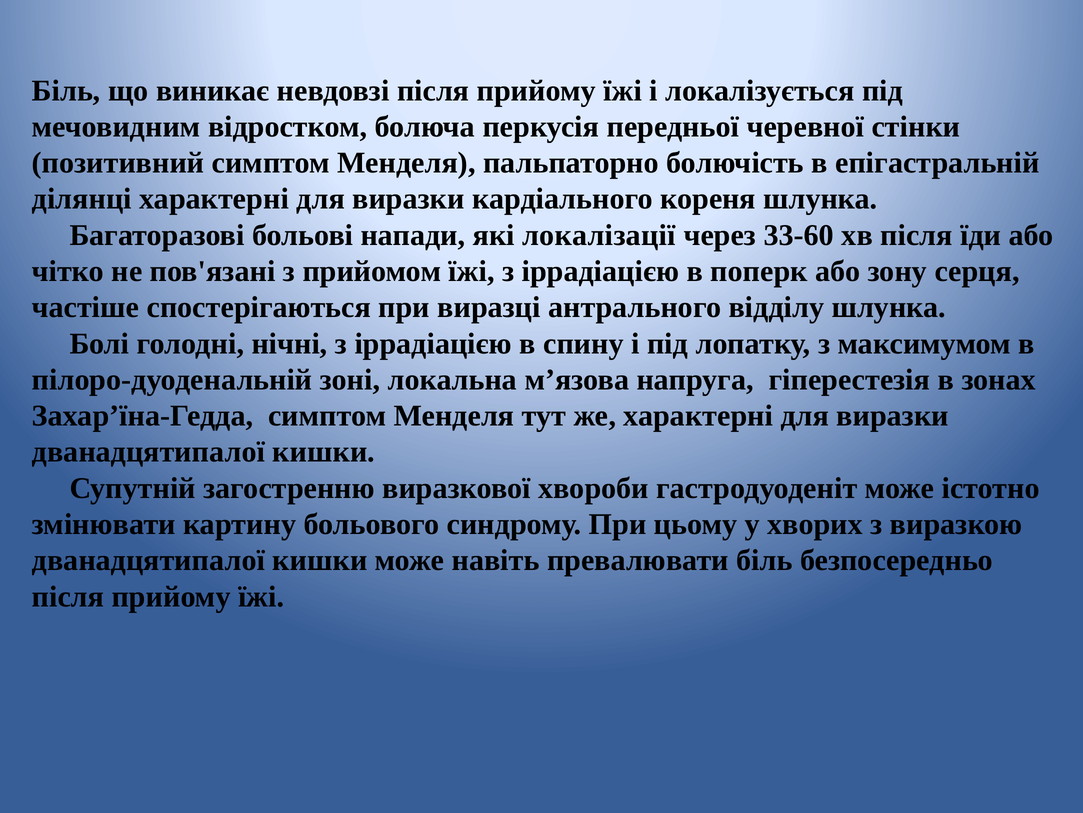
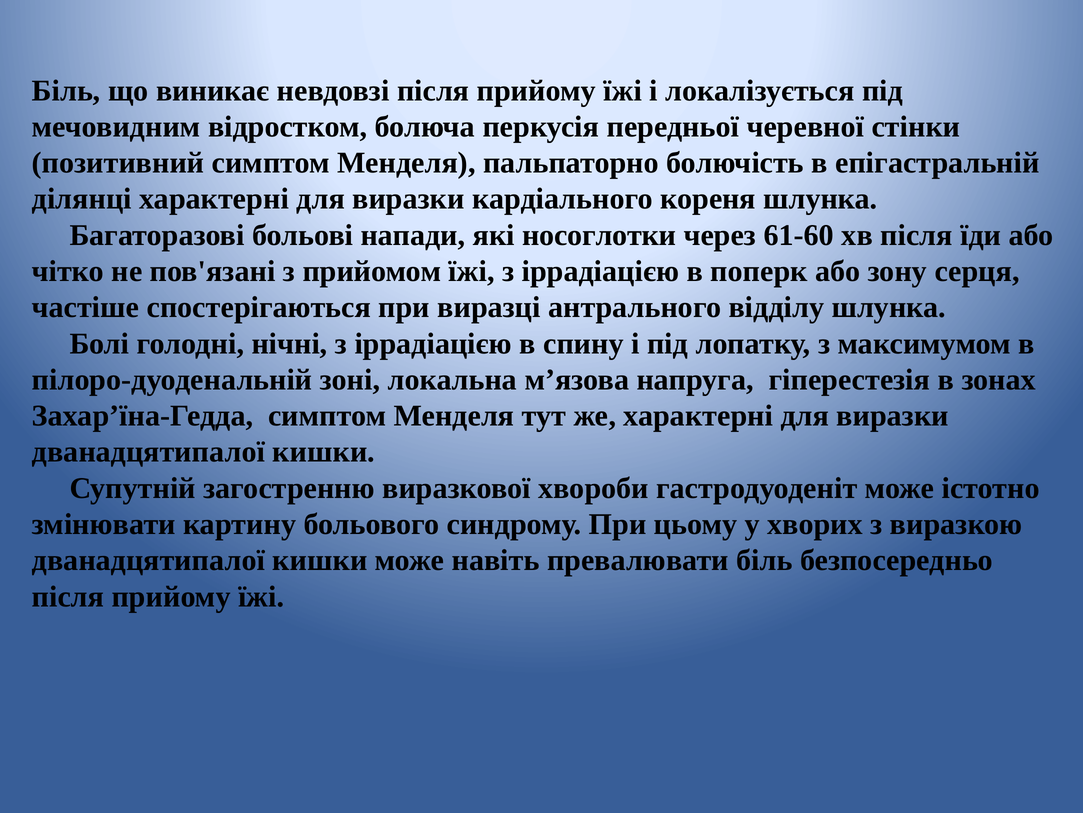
локалiзацiї: локалiзацiї -> носоглотки
33-60: 33-60 -> 61-60
